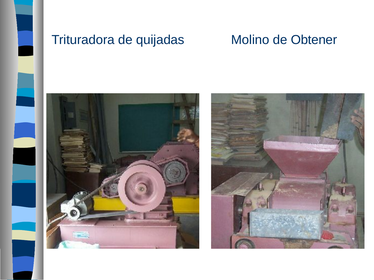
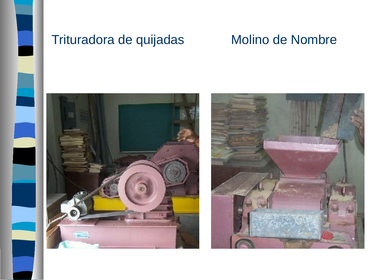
Obtener: Obtener -> Nombre
